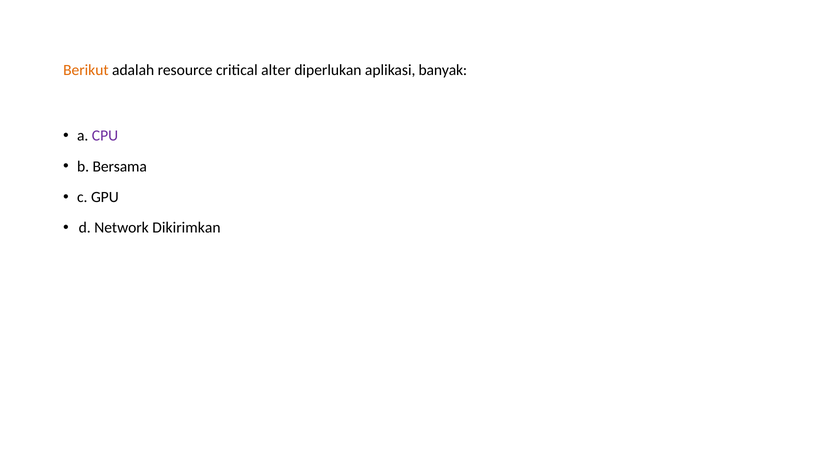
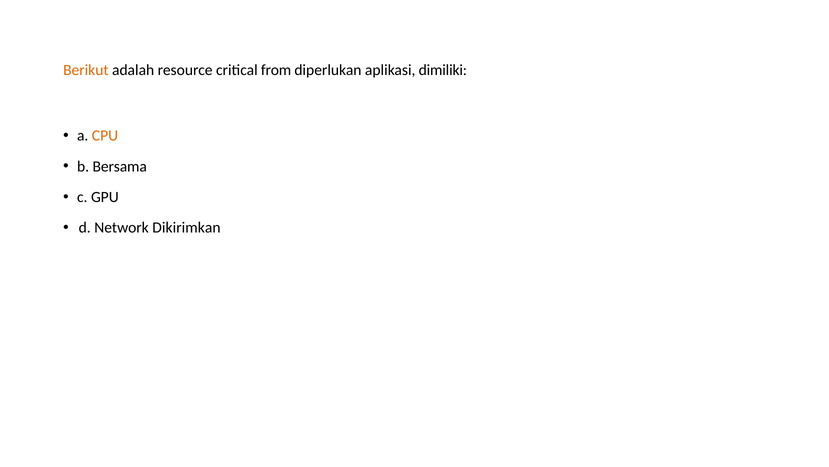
alter: alter -> from
banyak: banyak -> dimiliki
CPU colour: purple -> orange
